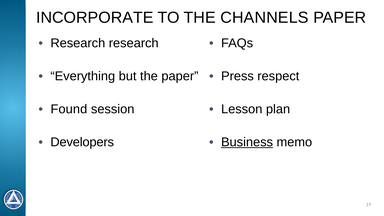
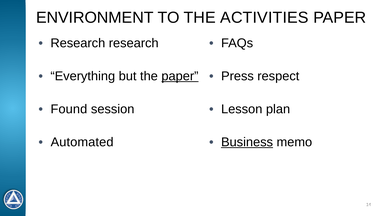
INCORPORATE: INCORPORATE -> ENVIRONMENT
CHANNELS: CHANNELS -> ACTIVITIES
paper at (180, 76) underline: none -> present
Developers: Developers -> Automated
